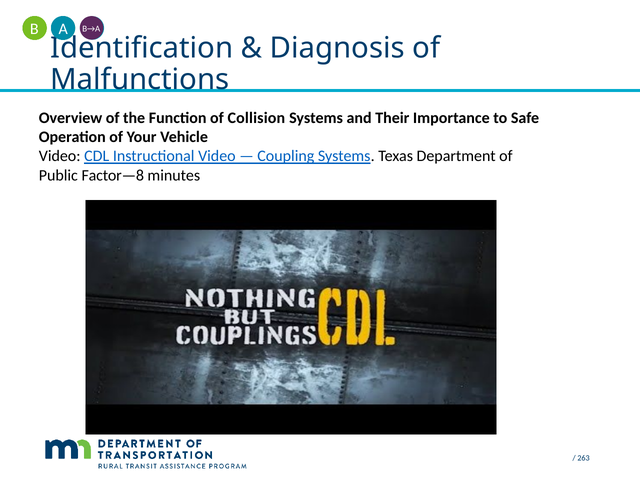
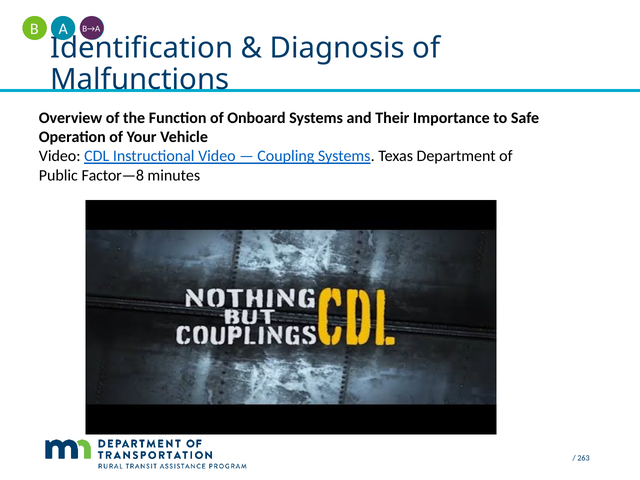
Collision: Collision -> Onboard
